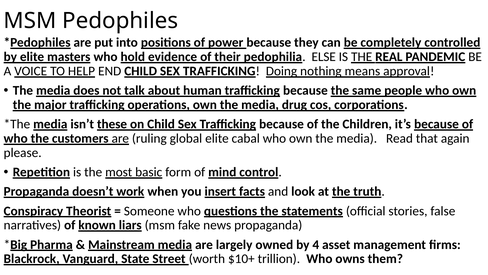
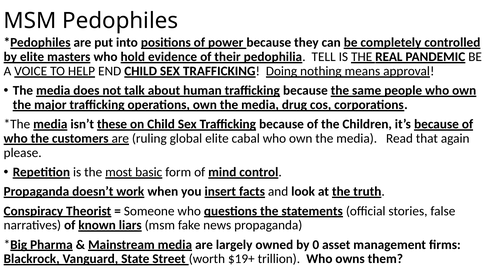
ELSE: ELSE -> TELL
4: 4 -> 0
$10+: $10+ -> $19+
